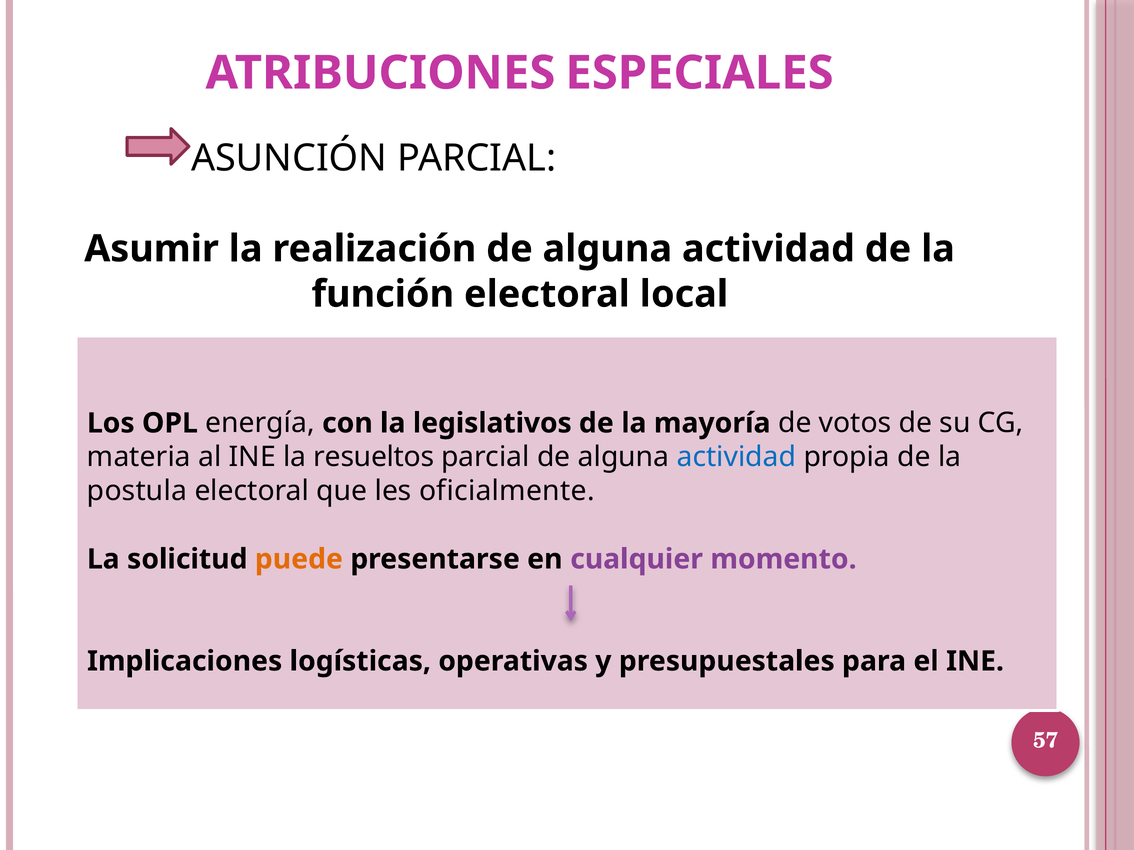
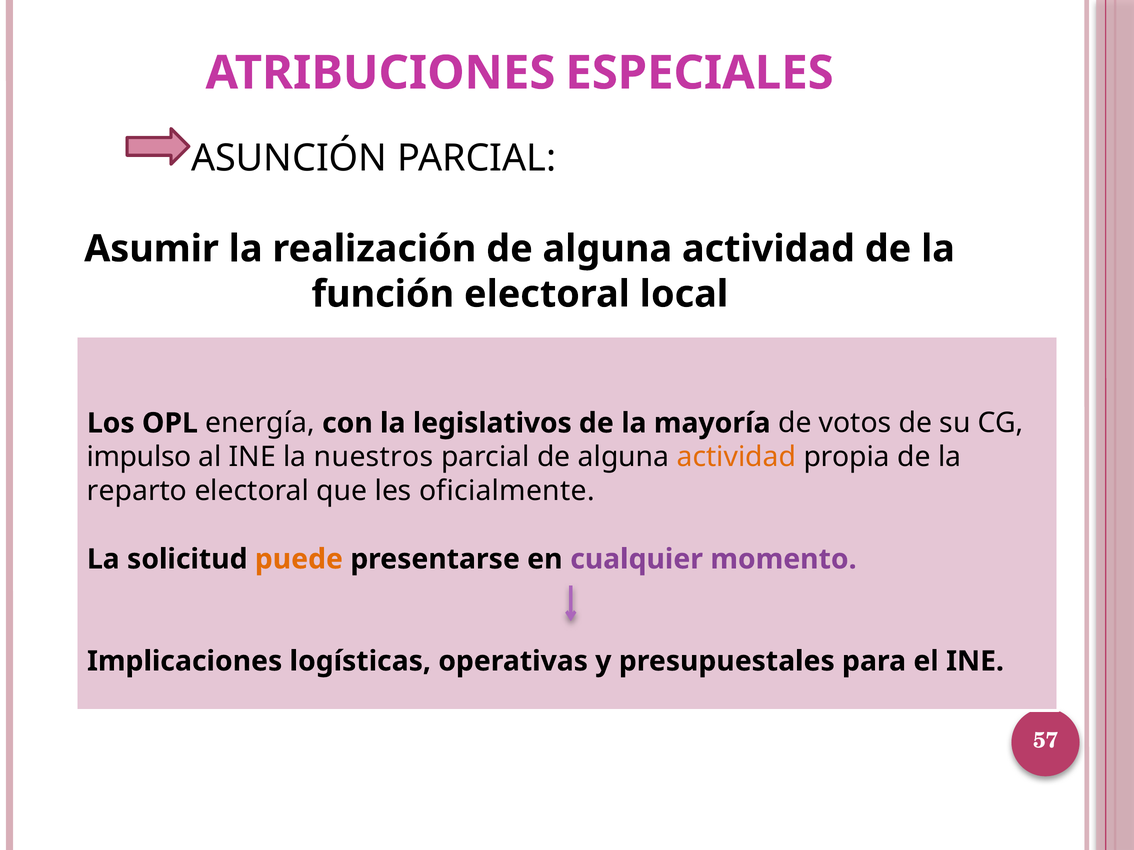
materia: materia -> impulso
resueltos: resueltos -> nuestros
actividad at (736, 457) colour: blue -> orange
postula: postula -> reparto
